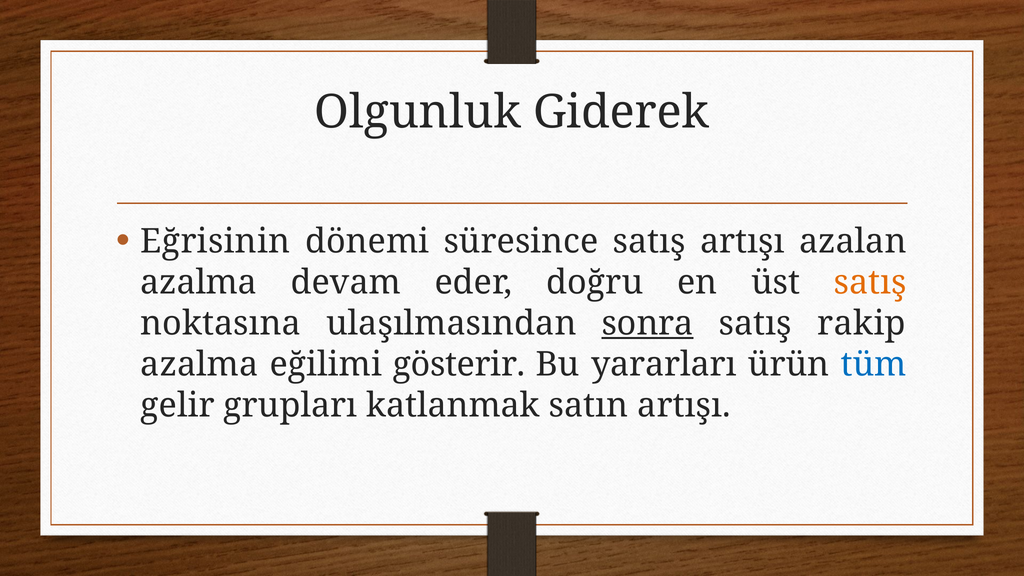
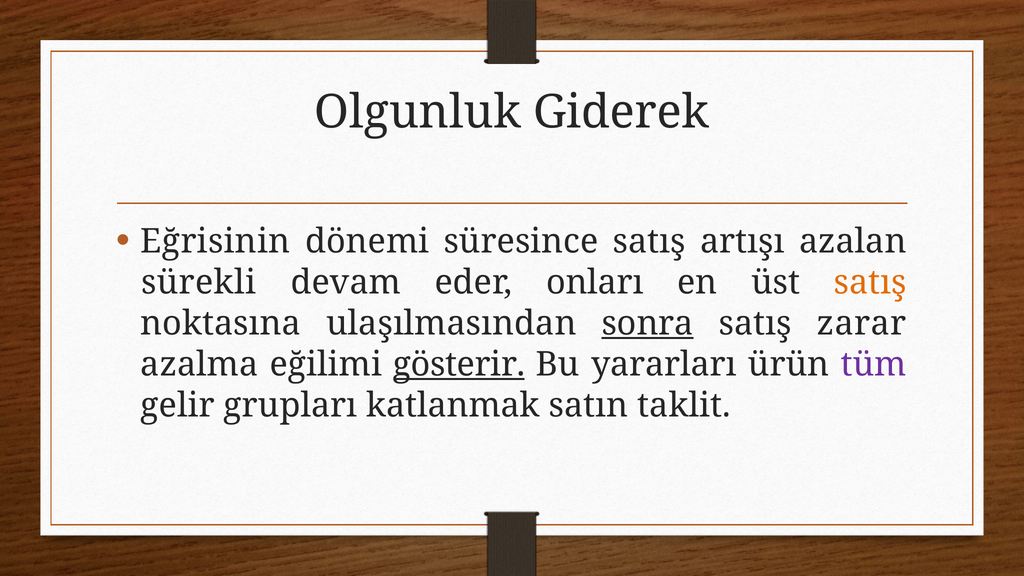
azalma at (199, 282): azalma -> sürekli
doğru: doğru -> onları
rakip: rakip -> zarar
gösterir underline: none -> present
tüm colour: blue -> purple
satın artışı: artışı -> taklit
